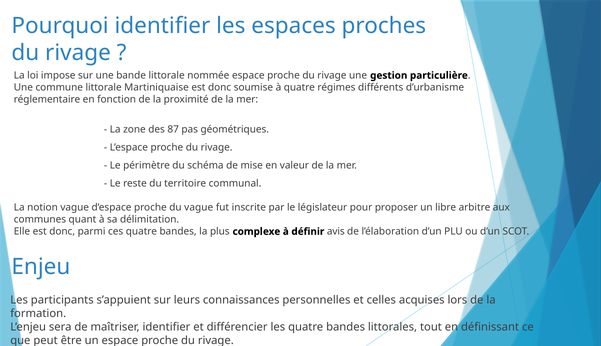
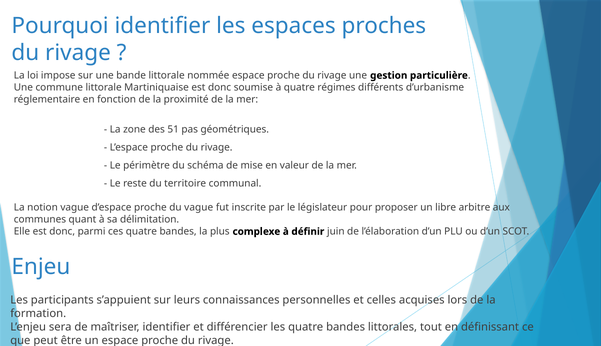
87: 87 -> 51
avis: avis -> juin
